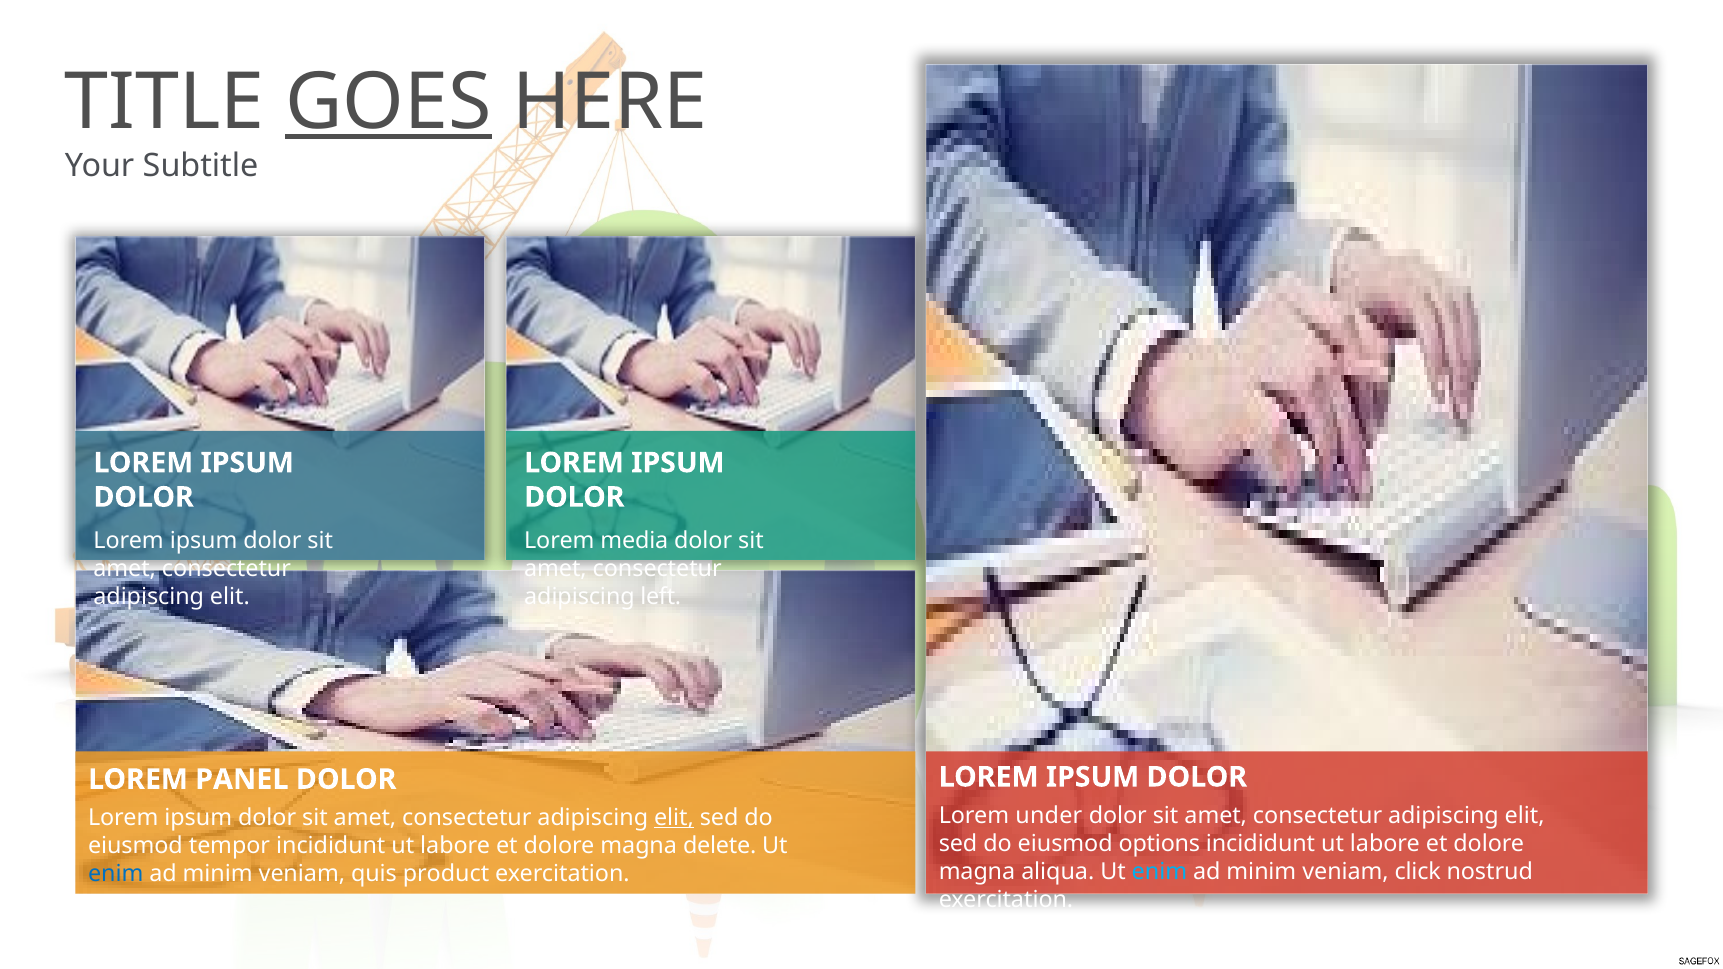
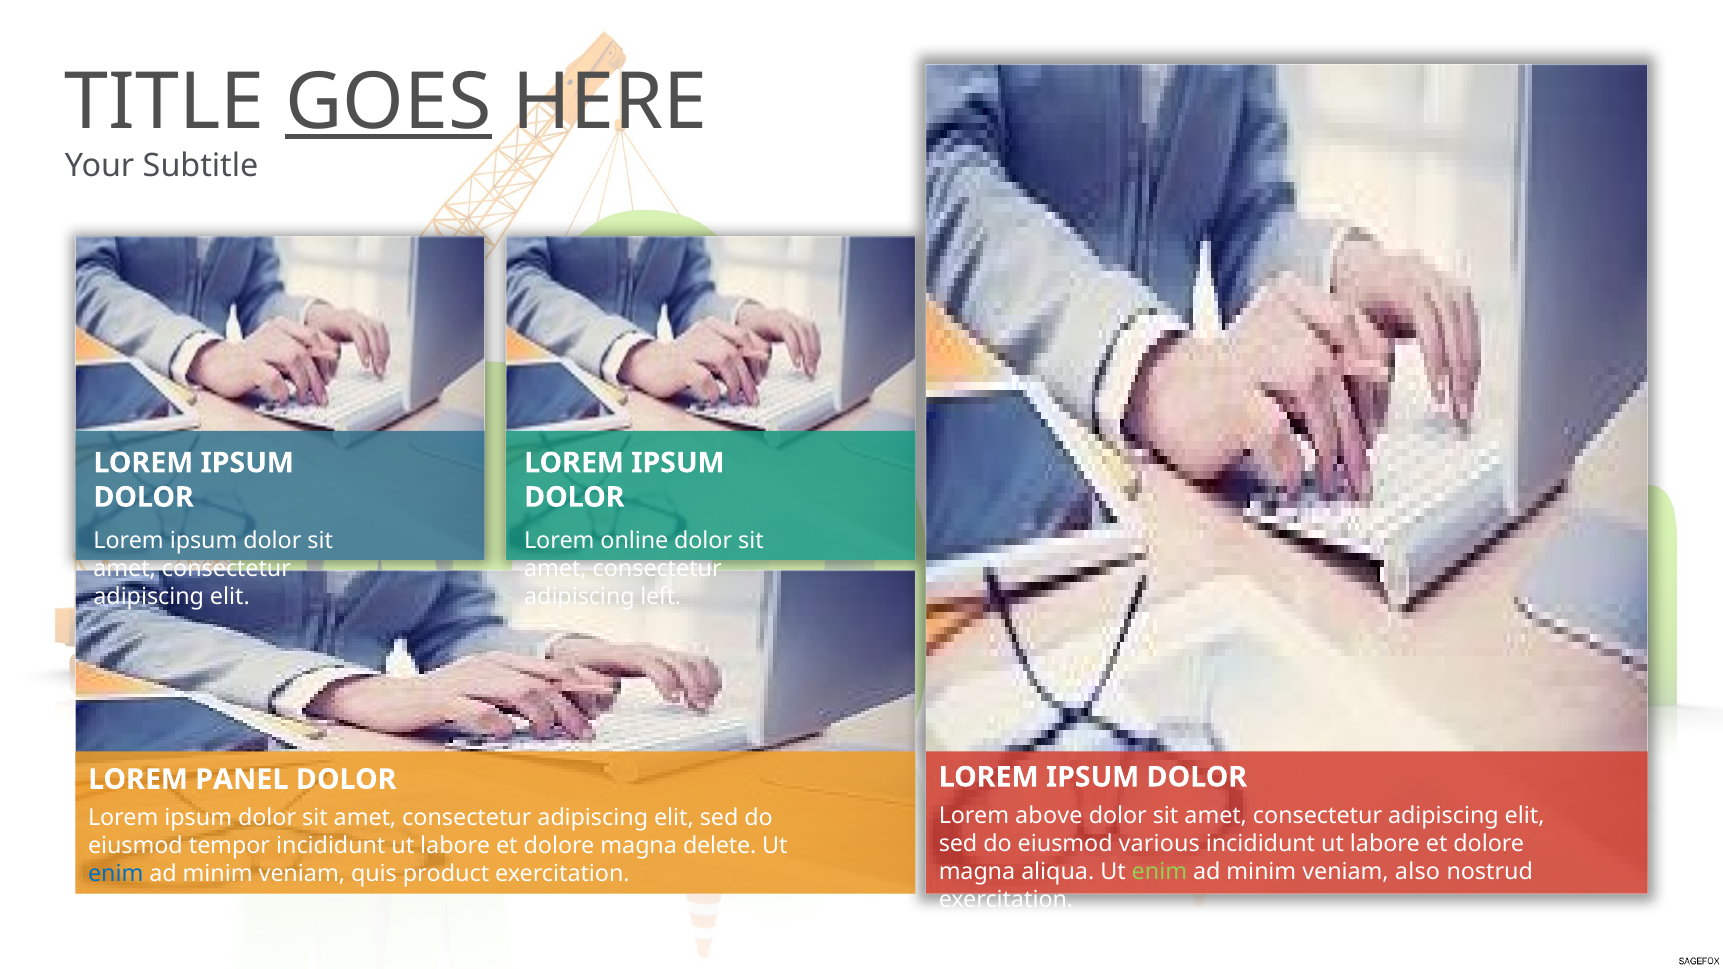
media: media -> online
under: under -> above
elit at (674, 818) underline: present -> none
options: options -> various
enim at (1159, 872) colour: light blue -> light green
click: click -> also
